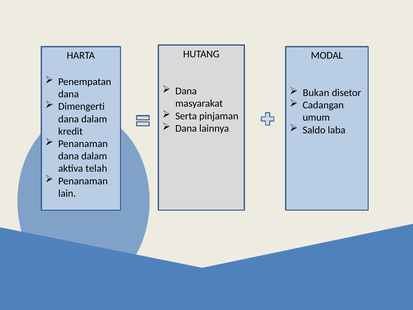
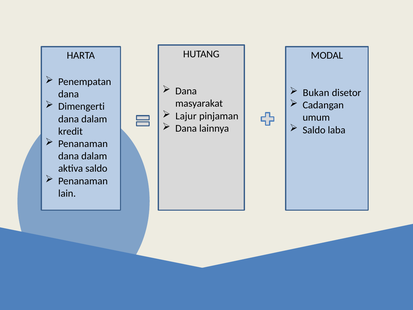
Serta: Serta -> Lajur
aktiva telah: telah -> saldo
